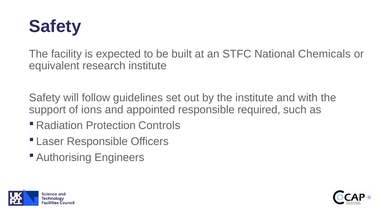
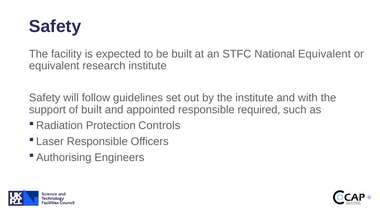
National Chemicals: Chemicals -> Equivalent
of ions: ions -> built
